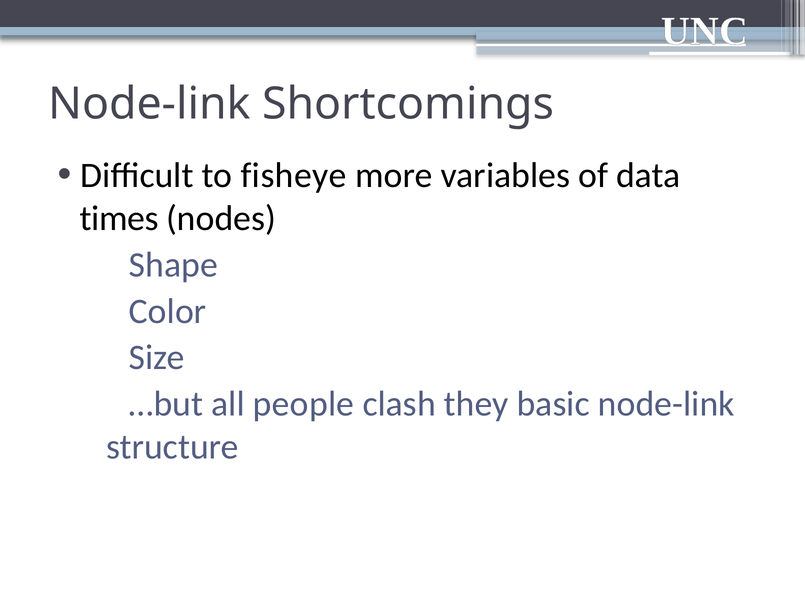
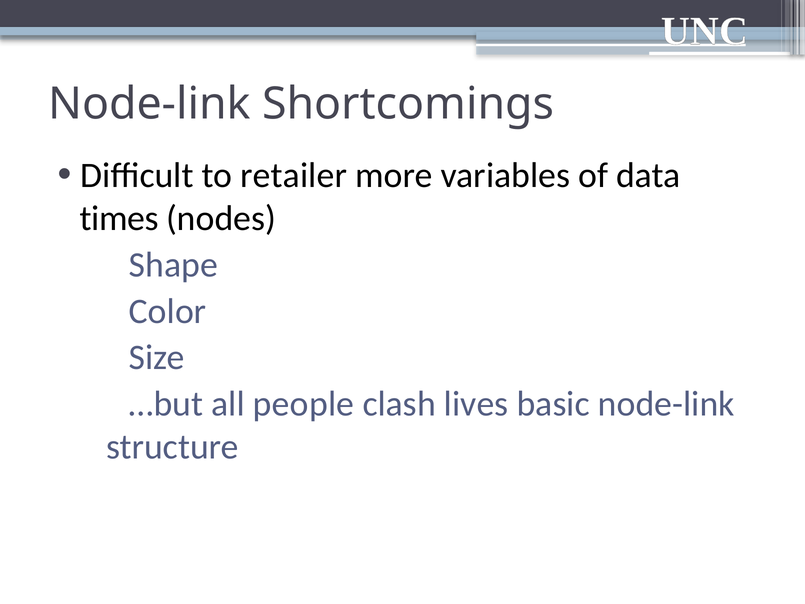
fisheye: fisheye -> retailer
they: they -> lives
